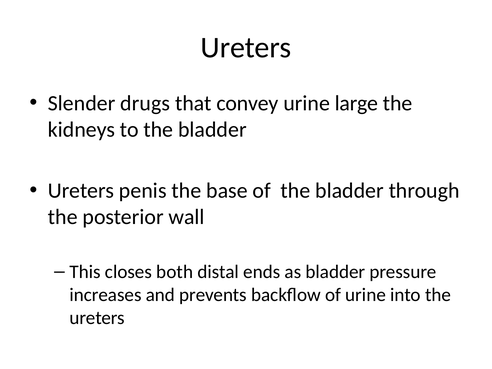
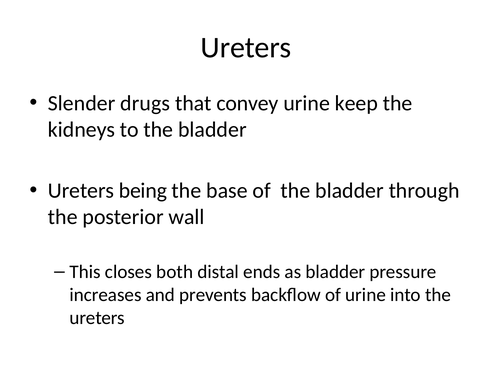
large: large -> keep
penis: penis -> being
